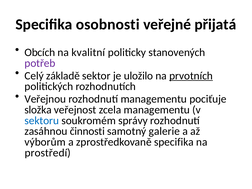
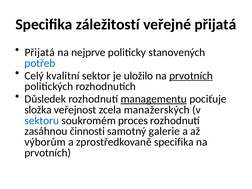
osobnosti: osobnosti -> záležitostí
Obcích at (40, 52): Obcích -> Přijatá
kvalitní: kvalitní -> nejprve
potřeb colour: purple -> blue
základě: základě -> kvalitní
Veřejnou: Veřejnou -> Důsledek
managementu at (154, 99) underline: none -> present
zcela managementu: managementu -> manažerských
správy: správy -> proces
prostředí at (48, 153): prostředí -> prvotních
